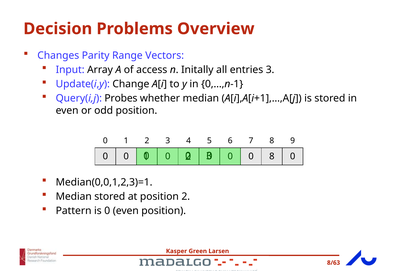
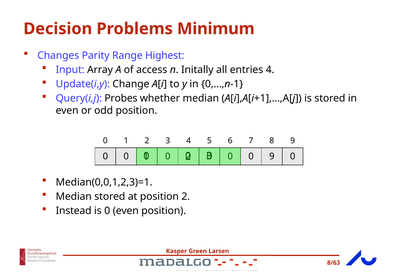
Overview: Overview -> Minimum
Vectors: Vectors -> Highest
entries 3: 3 -> 4
0 8: 8 -> 9
Pattern: Pattern -> Instead
